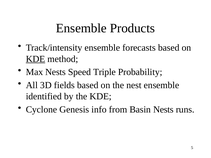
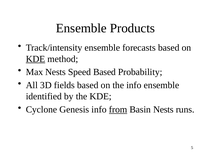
Speed Triple: Triple -> Based
the nest: nest -> info
from underline: none -> present
